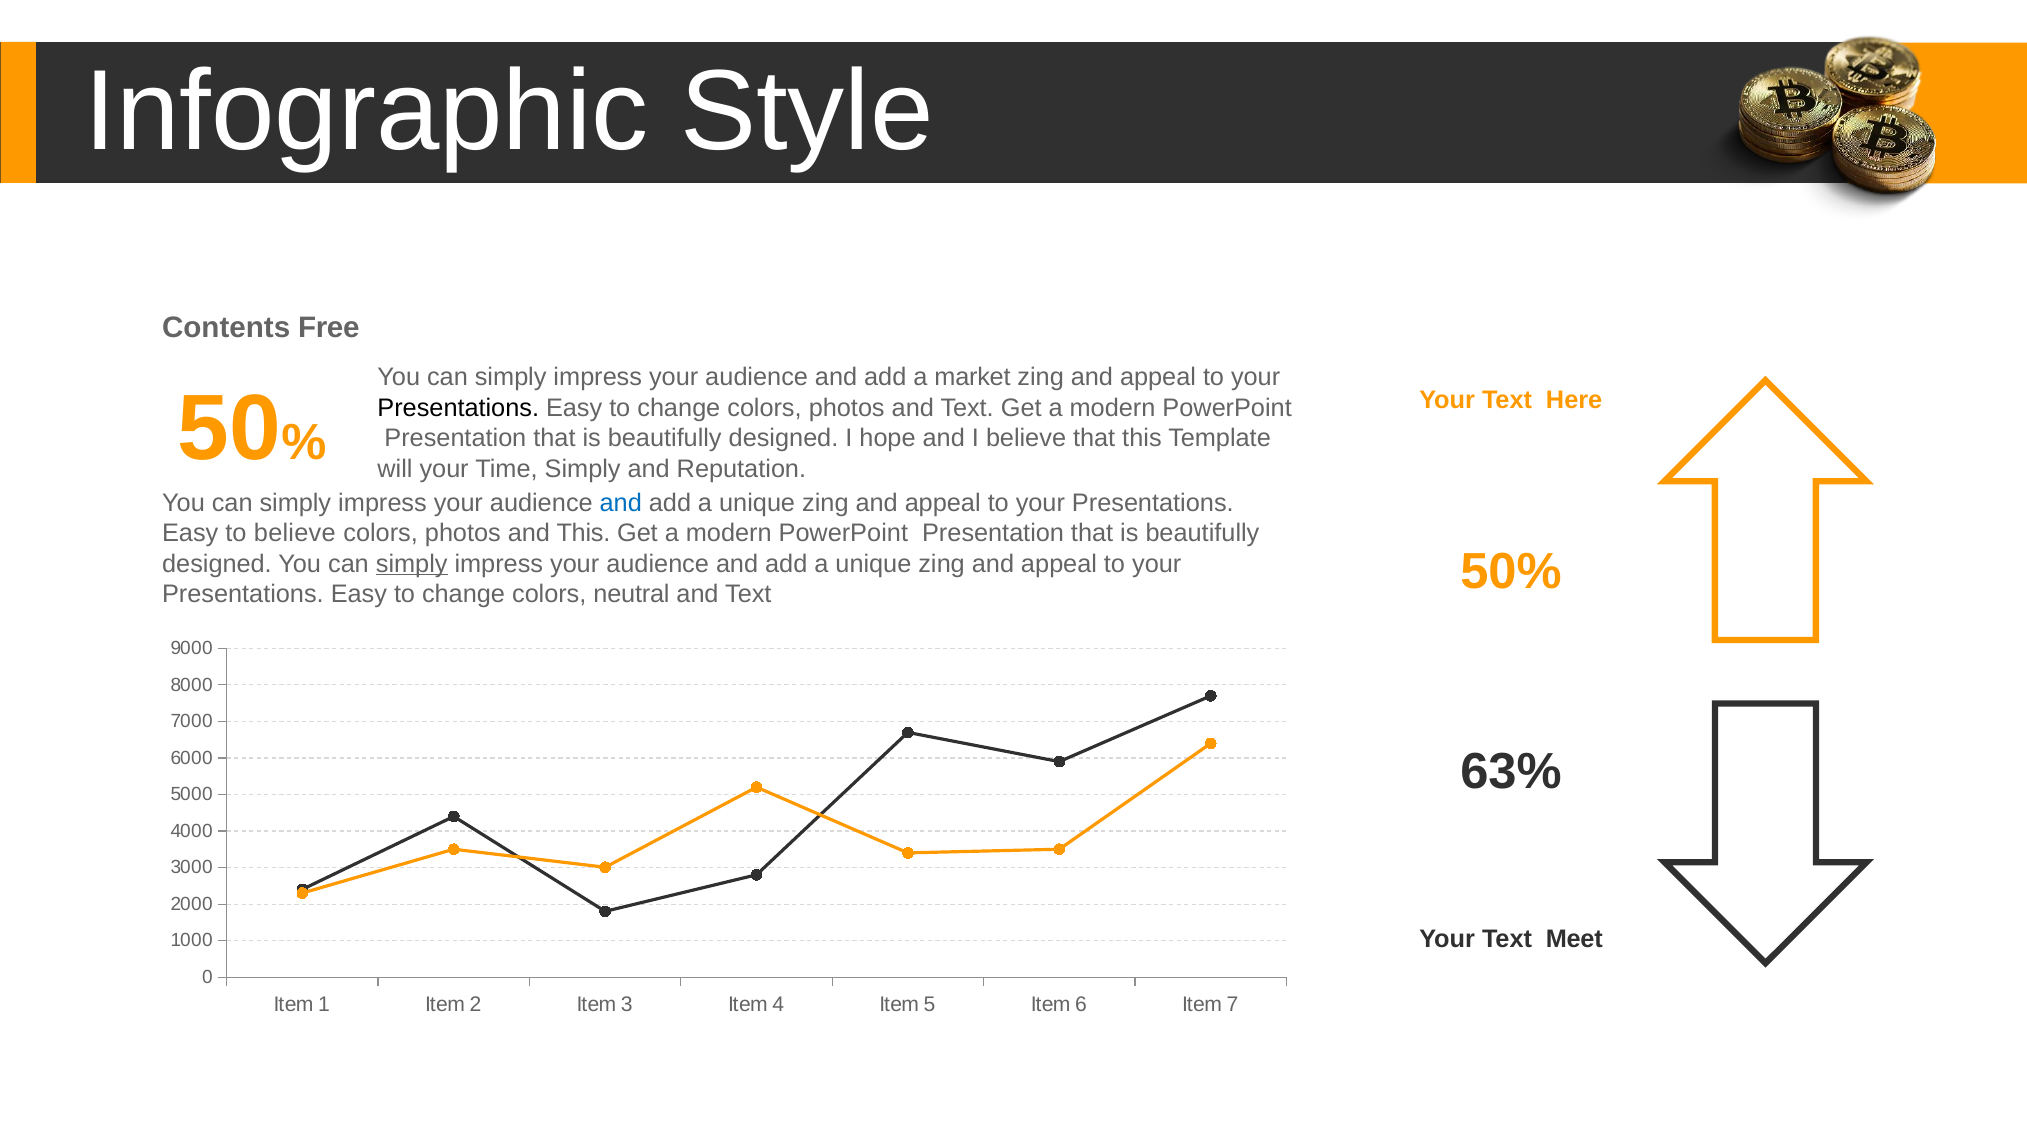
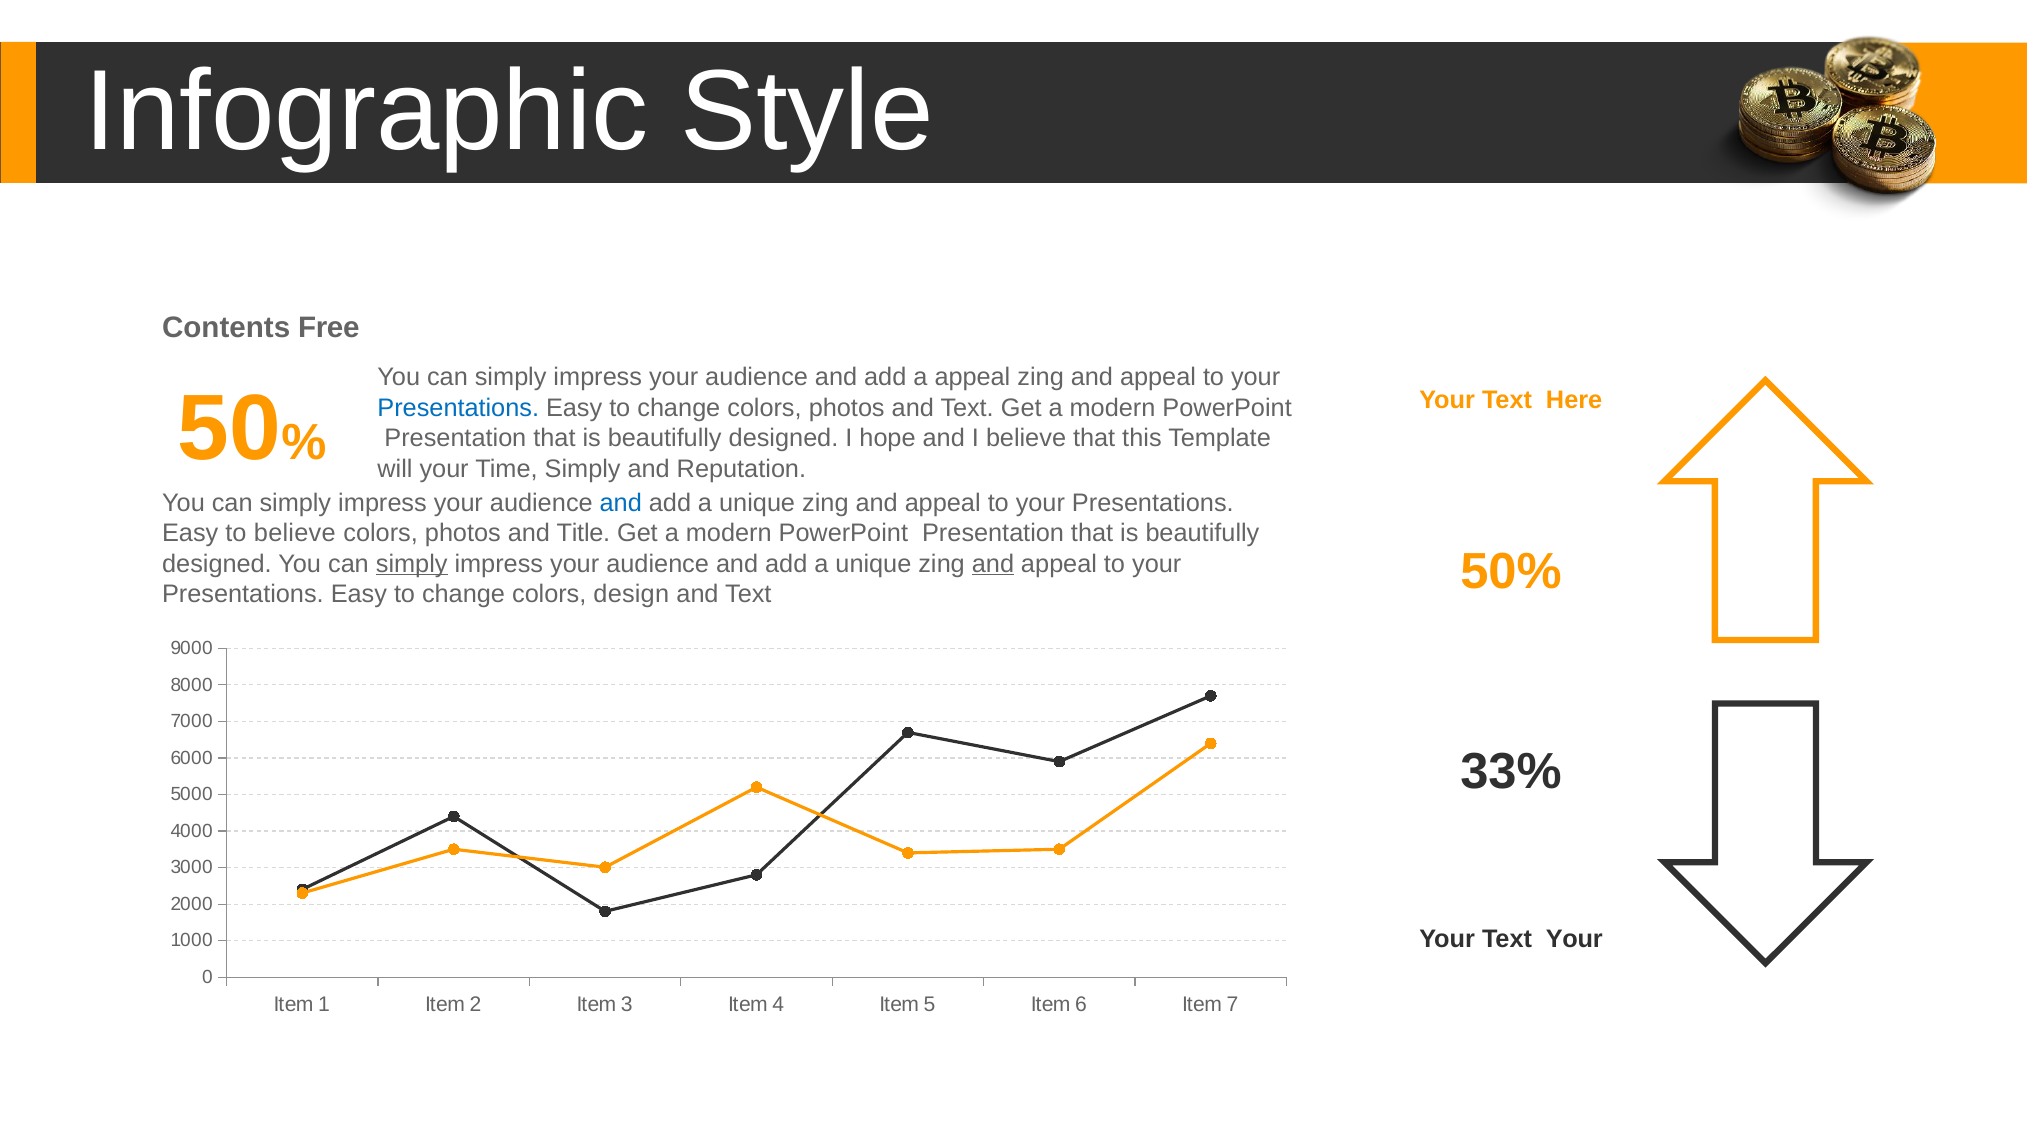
a market: market -> appeal
Presentations at (458, 408) colour: black -> blue
and This: This -> Title
and at (993, 564) underline: none -> present
neutral: neutral -> design
63%: 63% -> 33%
Text Meet: Meet -> Your
